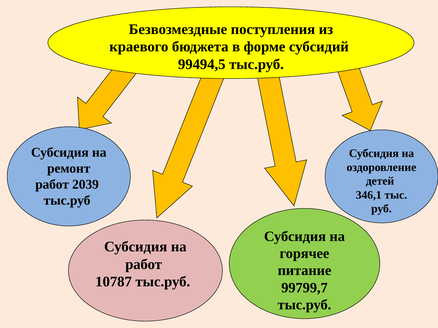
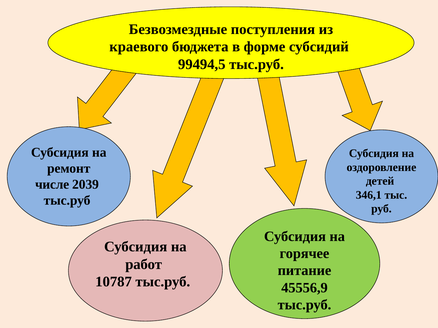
работ at (52, 185): работ -> числе
99799,7: 99799,7 -> 45556,9
